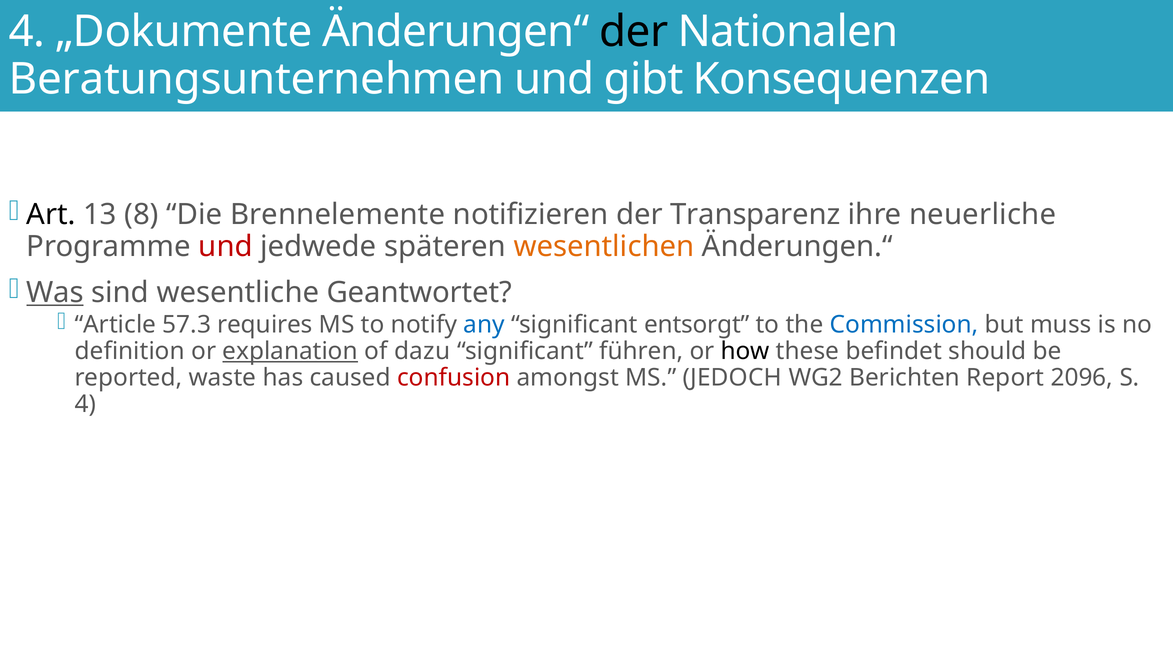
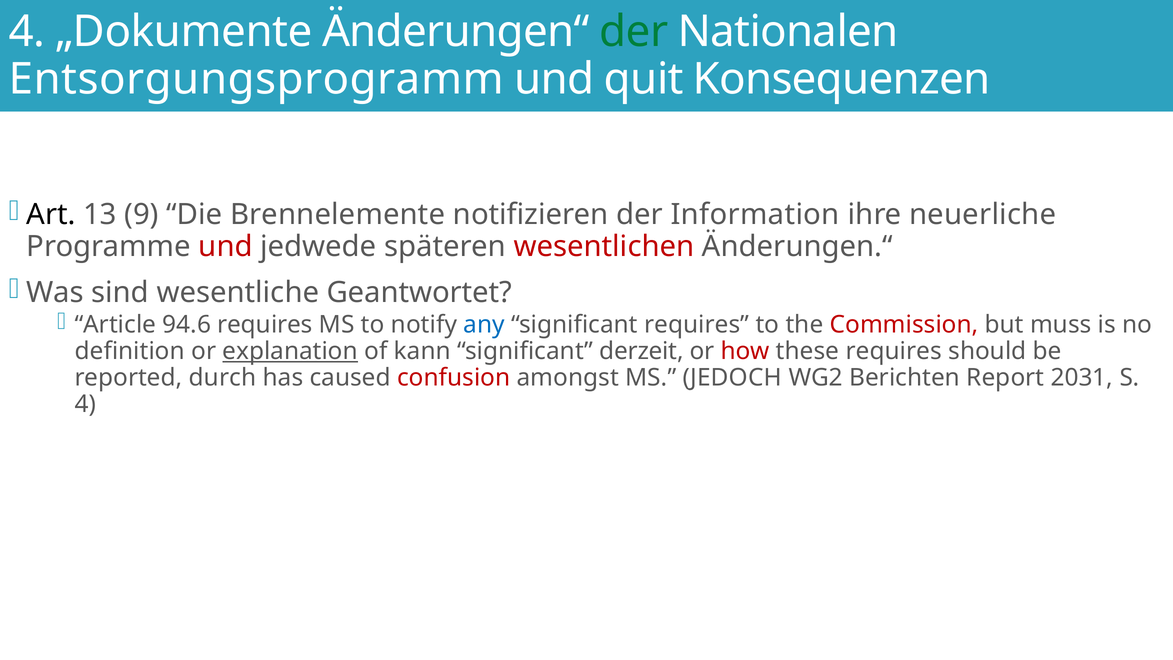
der at (634, 32) colour: black -> green
Beratungsunternehmen: Beratungsunternehmen -> Entsorgungsprogramm
gibt: gibt -> quit
8: 8 -> 9
Transparenz: Transparenz -> Information
wesentlichen colour: orange -> red
Was underline: present -> none
57.3: 57.3 -> 94.6
significant entsorgt: entsorgt -> requires
Commission colour: blue -> red
dazu: dazu -> kann
führen: führen -> derzeit
how colour: black -> red
these befindet: befindet -> requires
waste: waste -> durch
2096: 2096 -> 2031
